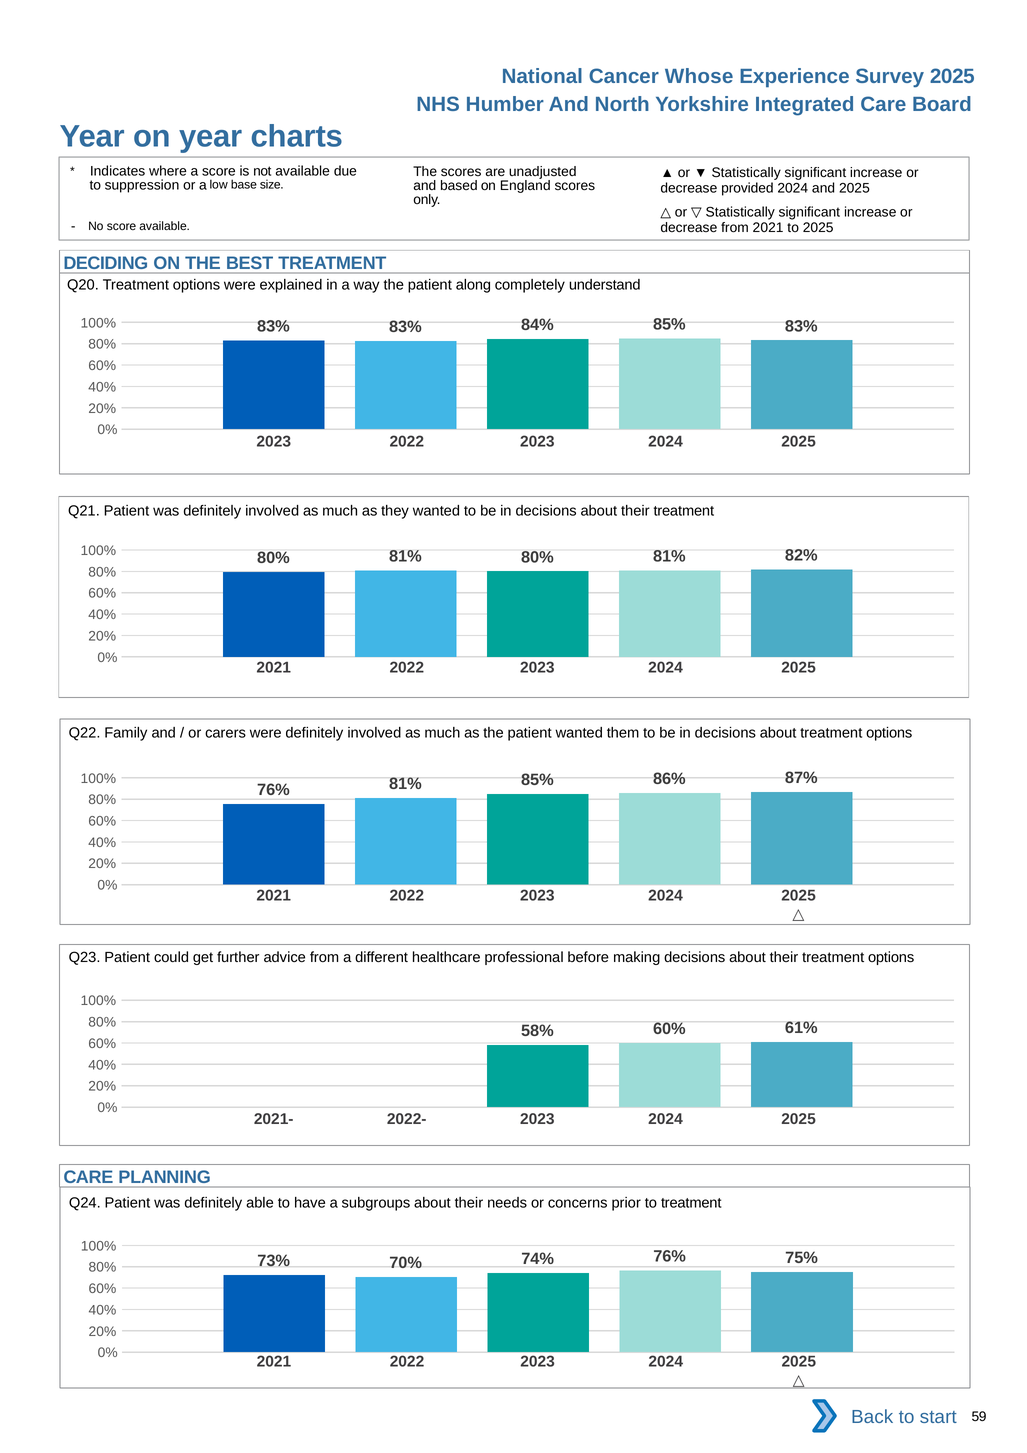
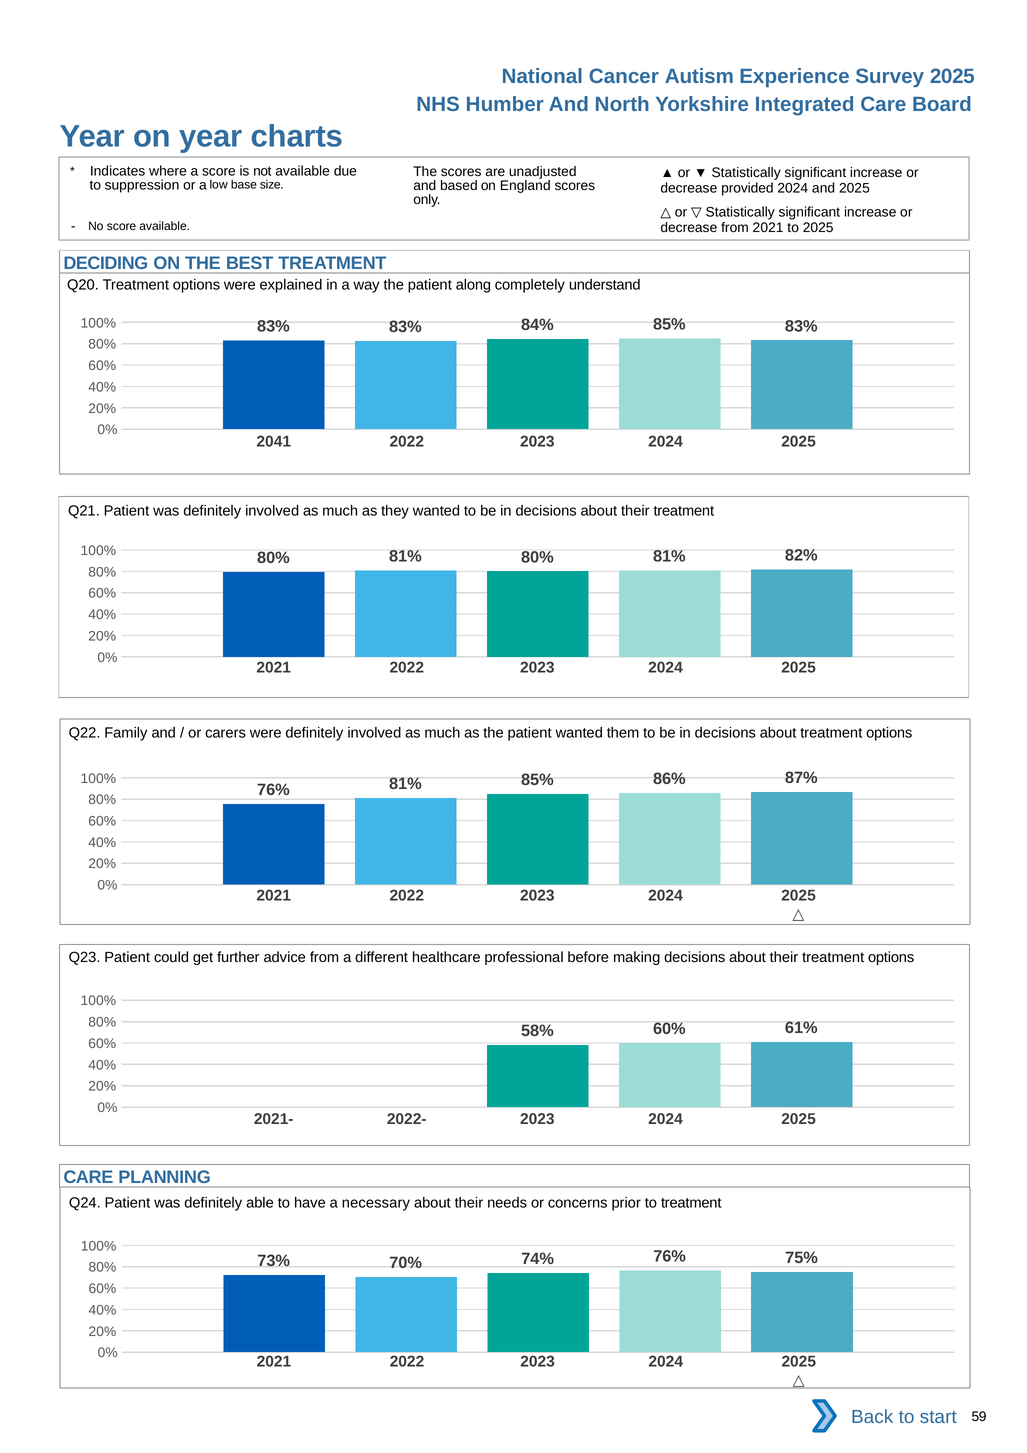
Whose: Whose -> Autism
2023 at (274, 442): 2023 -> 2041
subgroups: subgroups -> necessary
